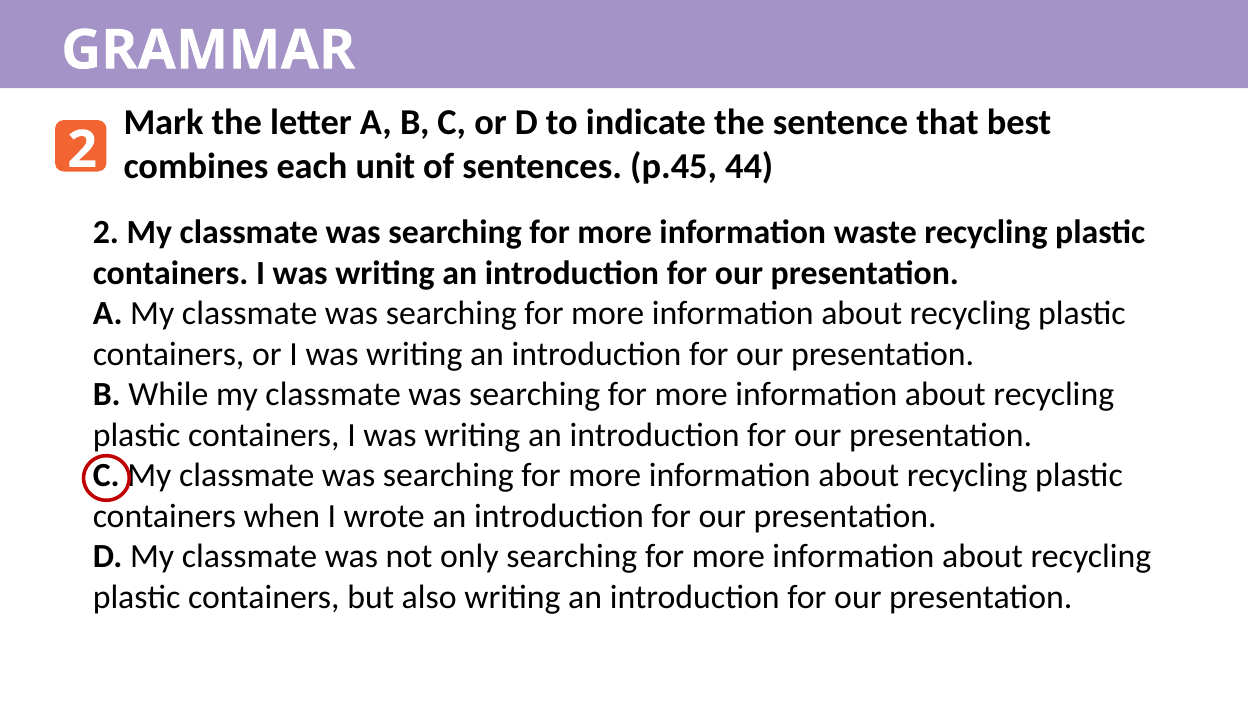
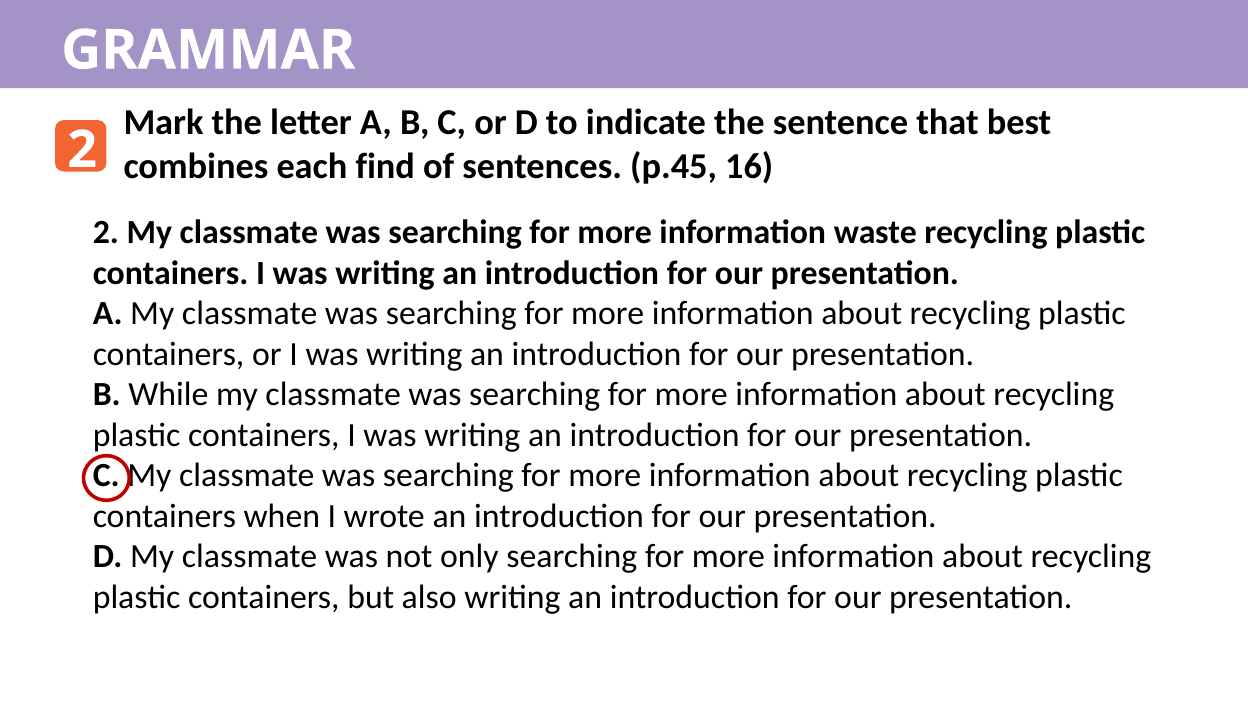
unit: unit -> find
44: 44 -> 16
